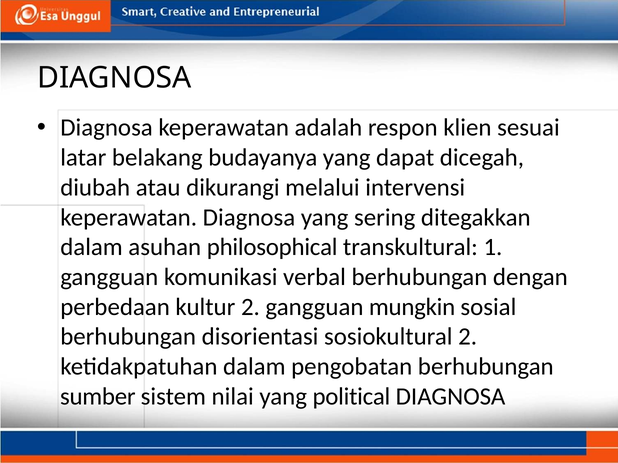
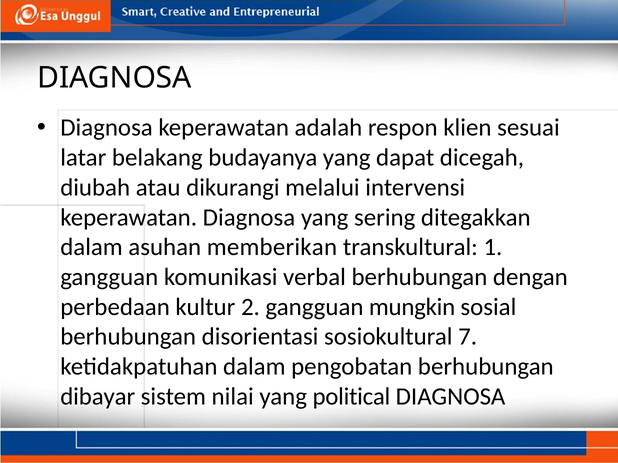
philosophical: philosophical -> memberikan
sosiokultural 2: 2 -> 7
sumber: sumber -> dibayar
